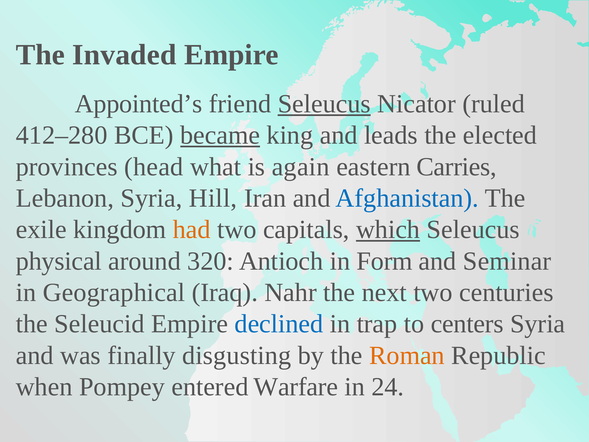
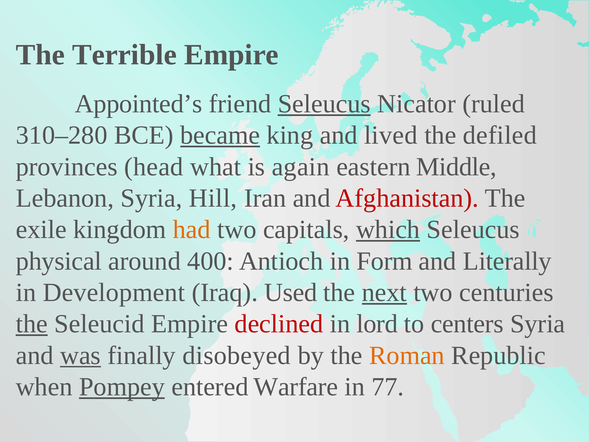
Invaded: Invaded -> Terrible
412–280: 412–280 -> 310–280
leads: leads -> lived
elected: elected -> defiled
Carries: Carries -> Middle
Afghanistan colour: blue -> red
320: 320 -> 400
Seminar: Seminar -> Literally
Geographical: Geographical -> Development
Nahr: Nahr -> Used
next underline: none -> present
the at (32, 324) underline: none -> present
declined colour: blue -> red
trap: trap -> lord
was underline: none -> present
disgusting: disgusting -> disobeyed
Pompey underline: none -> present
24: 24 -> 77
